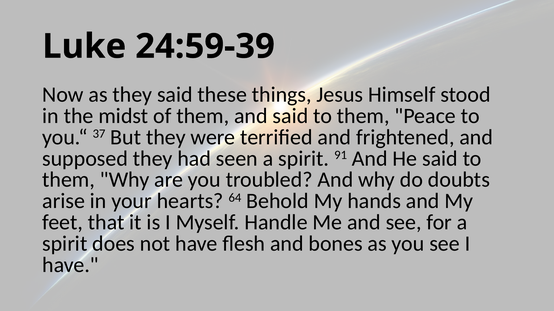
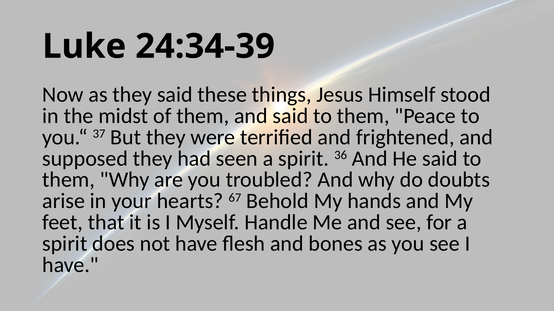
24:59-39: 24:59-39 -> 24:34-39
91: 91 -> 36
64: 64 -> 67
